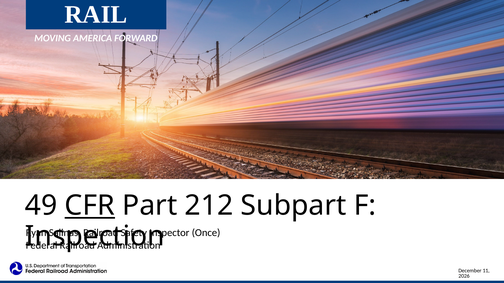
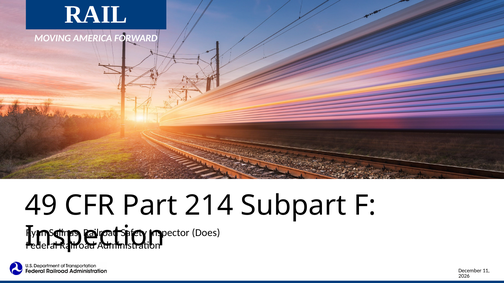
CFR underline: present -> none
212: 212 -> 214
Once: Once -> Does
